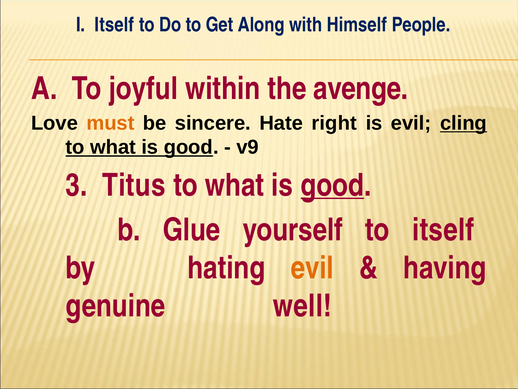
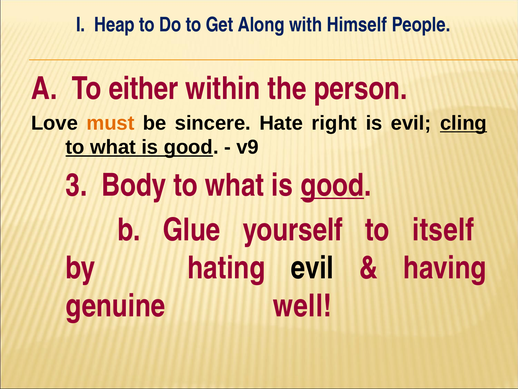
I Itself: Itself -> Heap
joyful: joyful -> either
avenge: avenge -> person
Titus: Titus -> Body
evil at (312, 268) colour: orange -> black
